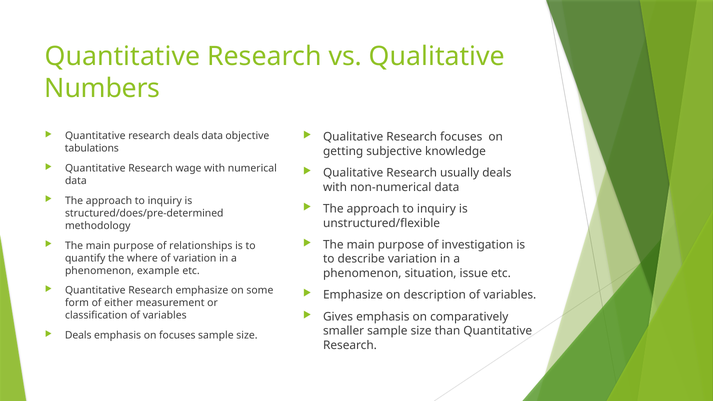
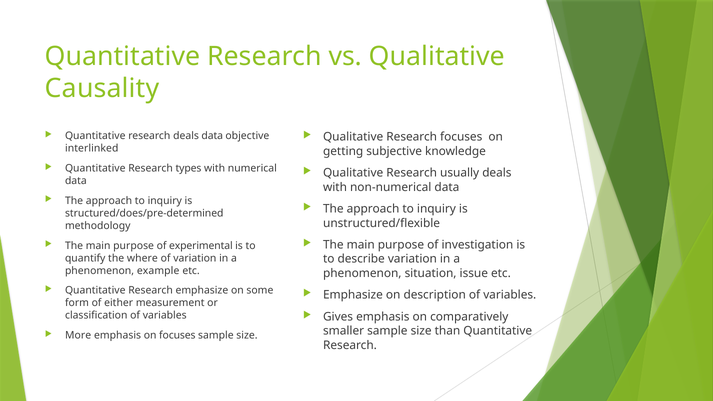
Numbers: Numbers -> Causality
tabulations: tabulations -> interlinked
wage: wage -> types
relationships: relationships -> experimental
Deals at (78, 335): Deals -> More
